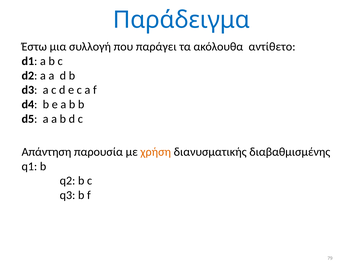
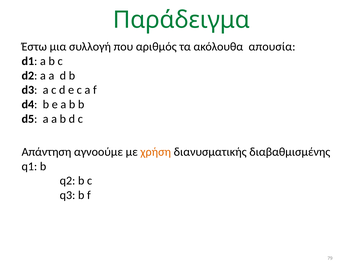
Παράδειγμα colour: blue -> green
παράγει: παράγει -> αριθμός
αντίθετο: αντίθετο -> απουσία
παρουσία: παρουσία -> αγνοούμε
